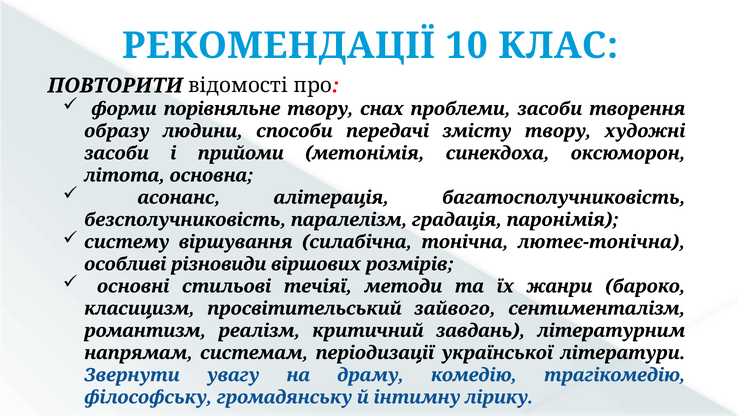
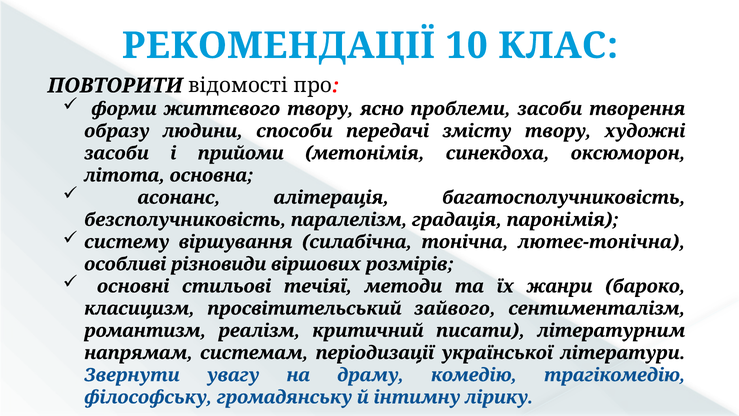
порівняльне: порівняльне -> життєвого
снах: снах -> ясно
завдань: завдань -> писати
